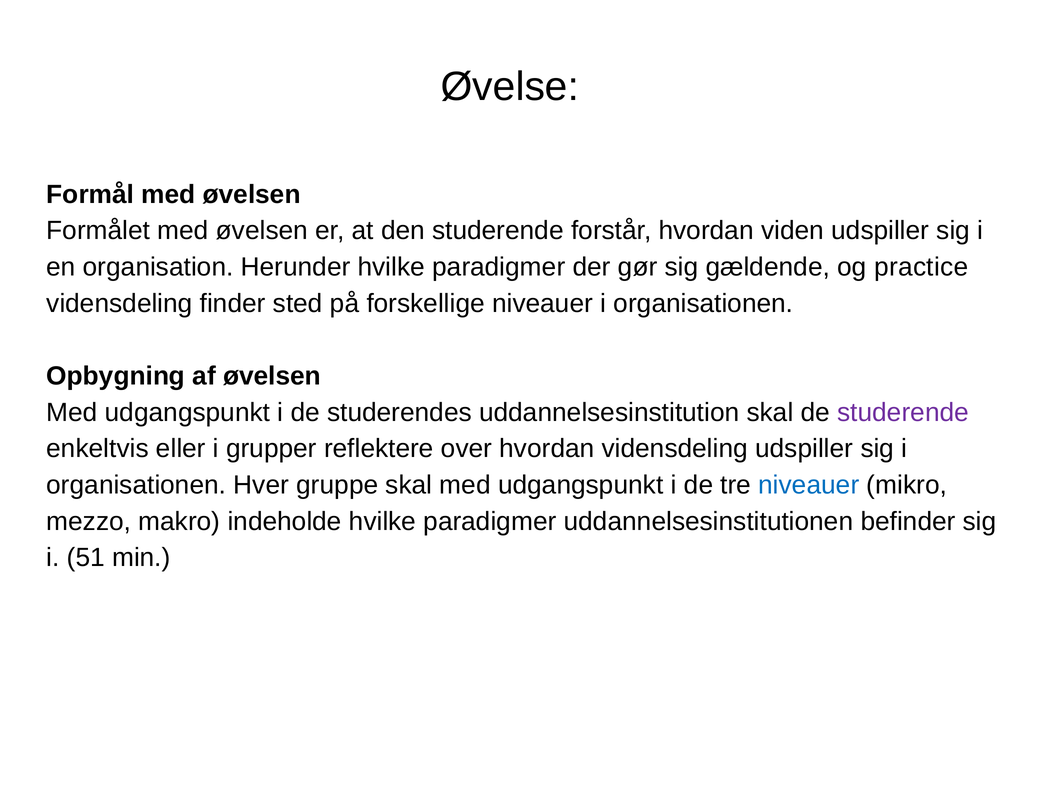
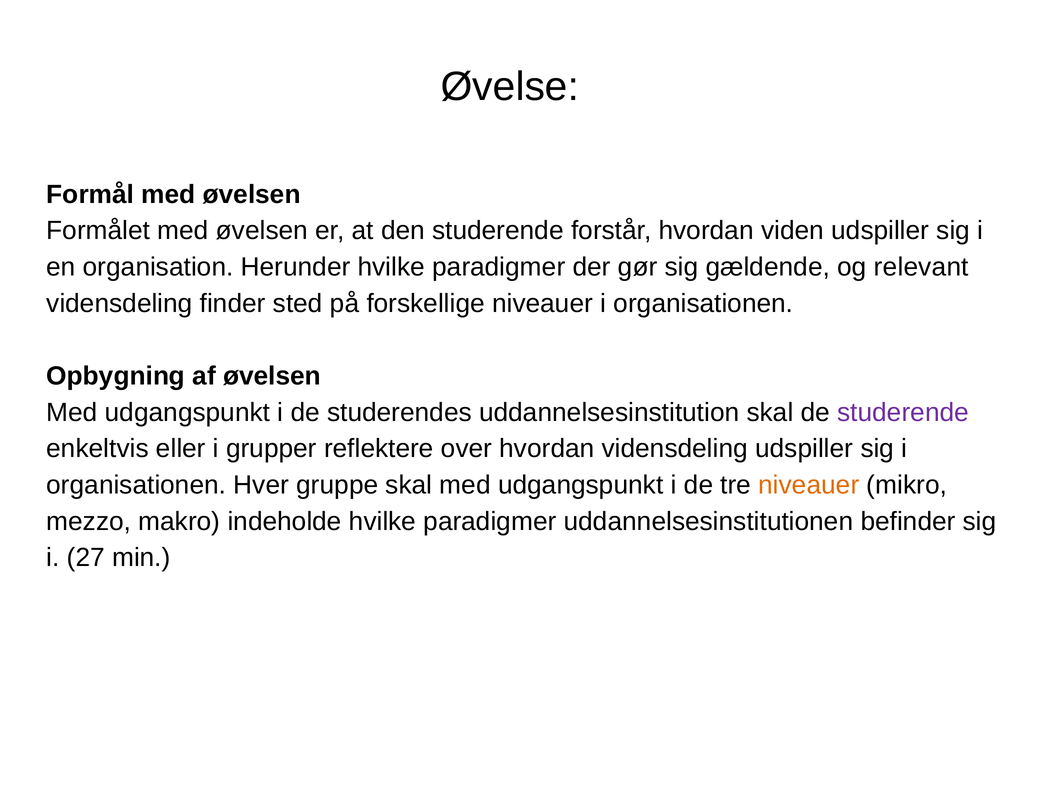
practice: practice -> relevant
niveauer at (809, 485) colour: blue -> orange
51: 51 -> 27
